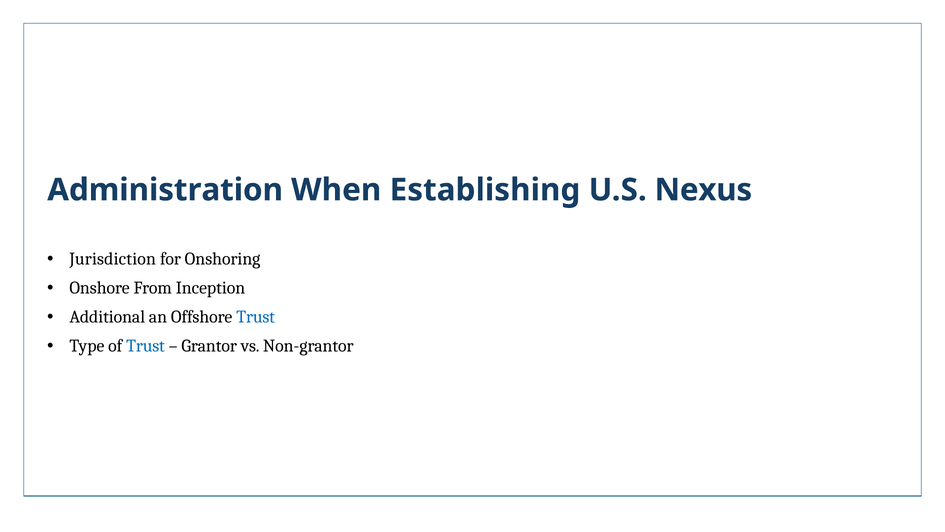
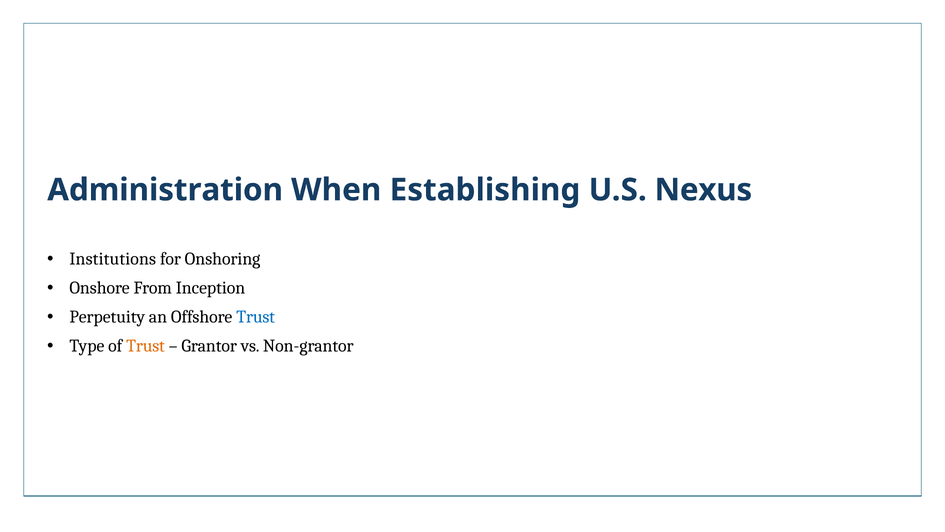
Jurisdiction: Jurisdiction -> Institutions
Additional: Additional -> Perpetuity
Trust at (146, 346) colour: blue -> orange
